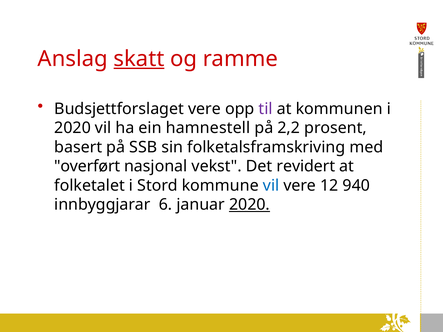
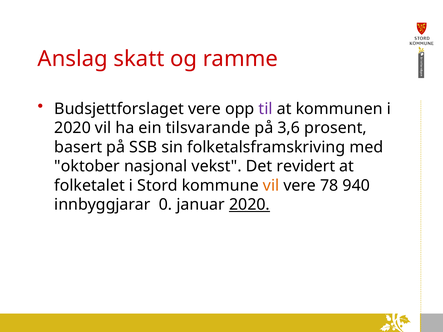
skatt underline: present -> none
hamnestell: hamnestell -> tilsvarande
2,2: 2,2 -> 3,6
overført: overført -> oktober
vil at (271, 186) colour: blue -> orange
12: 12 -> 78
6: 6 -> 0
